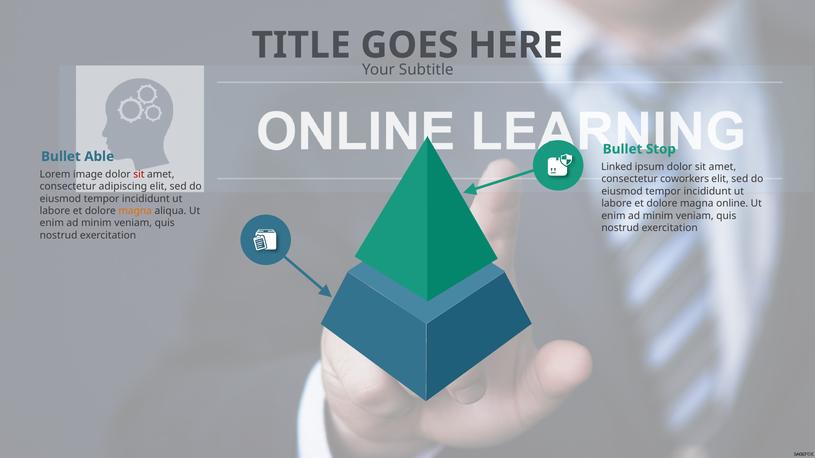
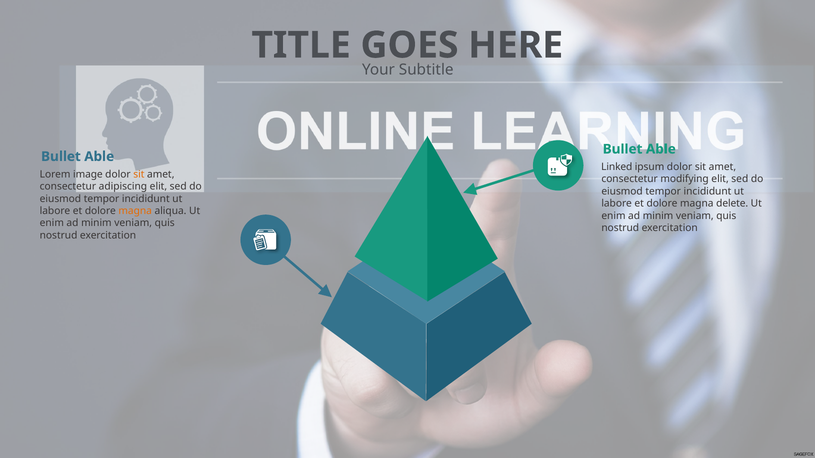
Stop at (661, 149): Stop -> Able
sit at (139, 174) colour: red -> orange
coworkers: coworkers -> modifying
online: online -> delete
